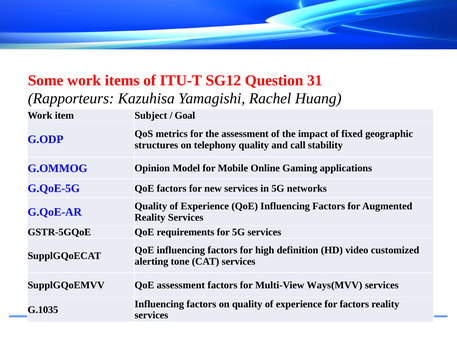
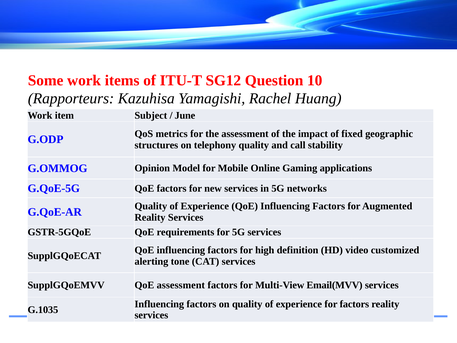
31: 31 -> 10
Goal: Goal -> June
Ways(MVV: Ways(MVV -> Email(MVV
